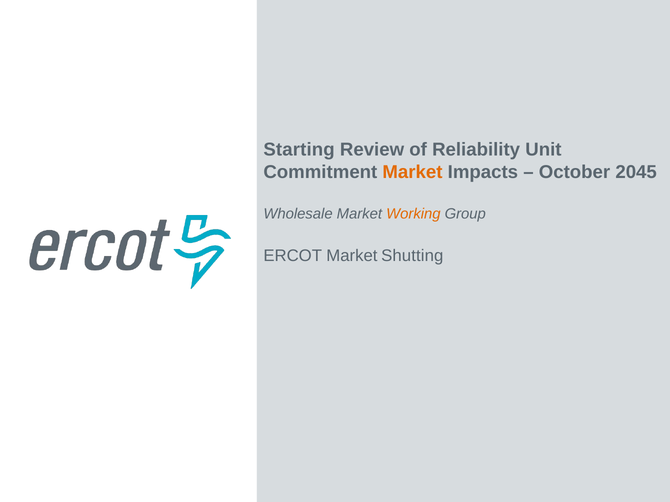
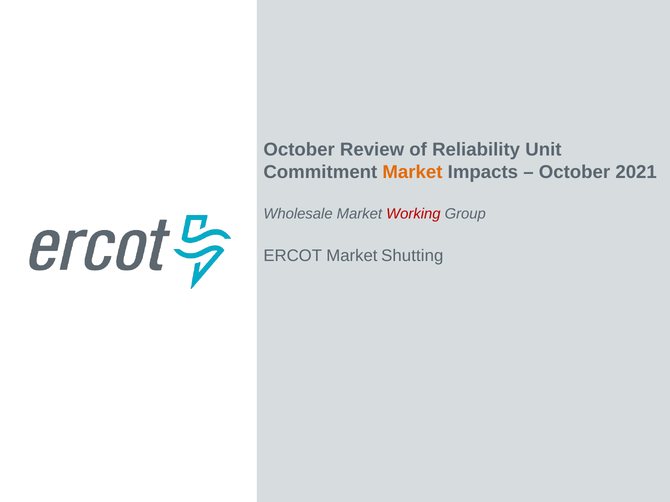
Starting at (299, 150): Starting -> October
2045: 2045 -> 2021
Working colour: orange -> red
